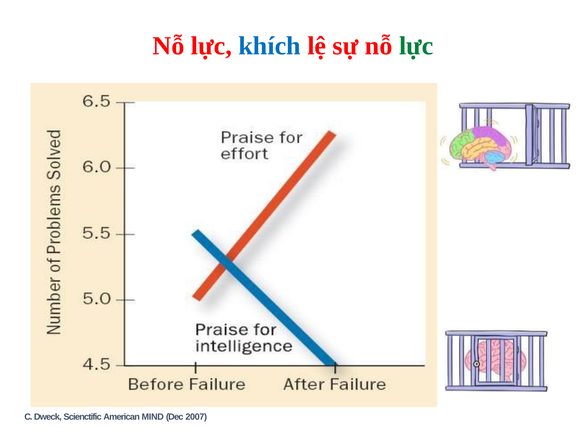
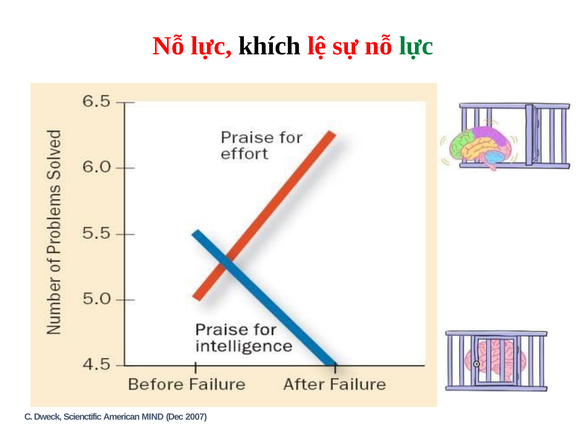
khích colour: blue -> black
